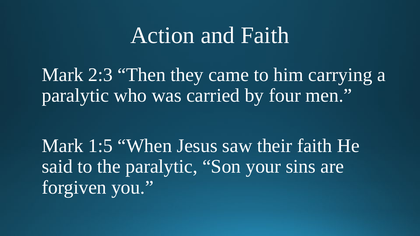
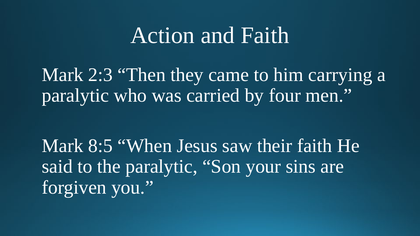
1:5: 1:5 -> 8:5
